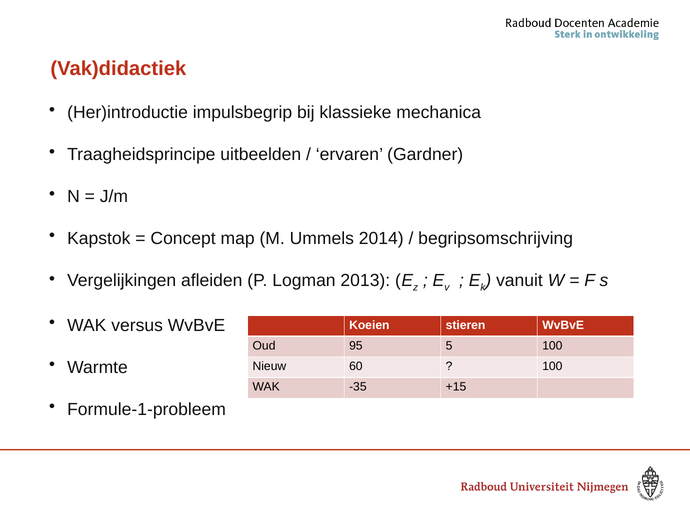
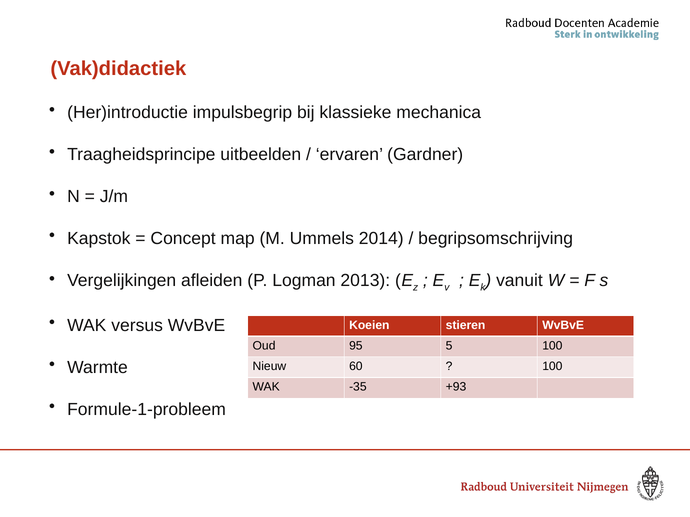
+15: +15 -> +93
